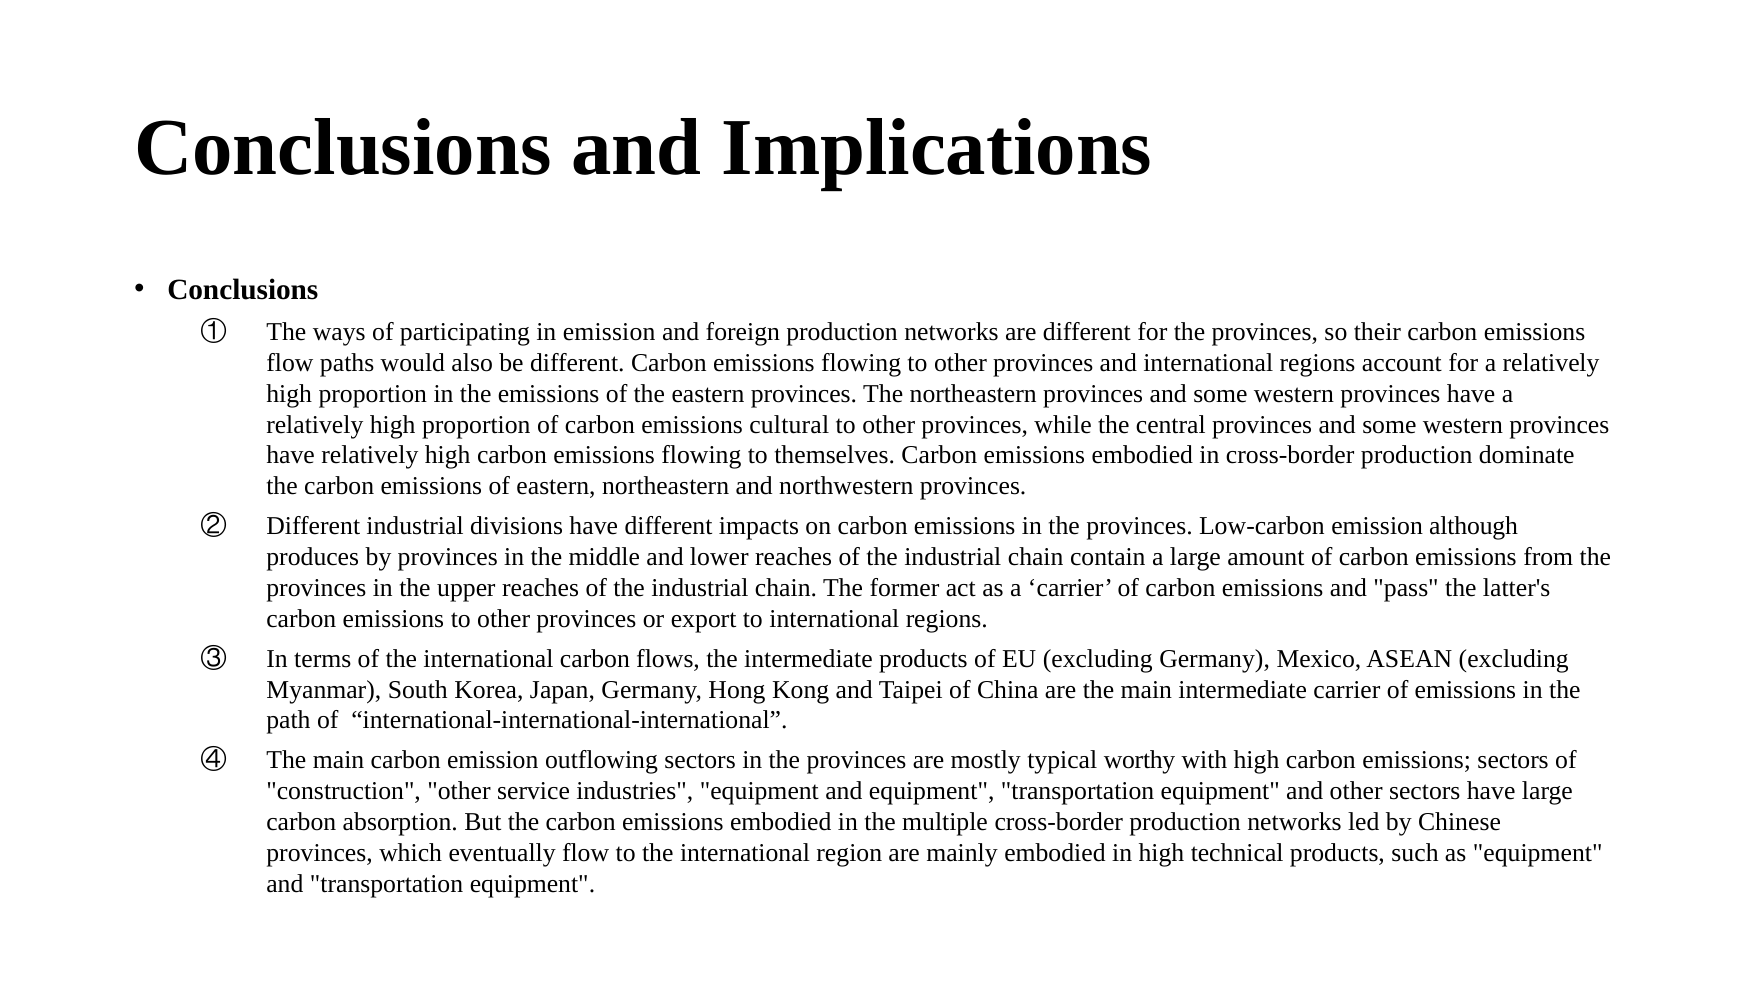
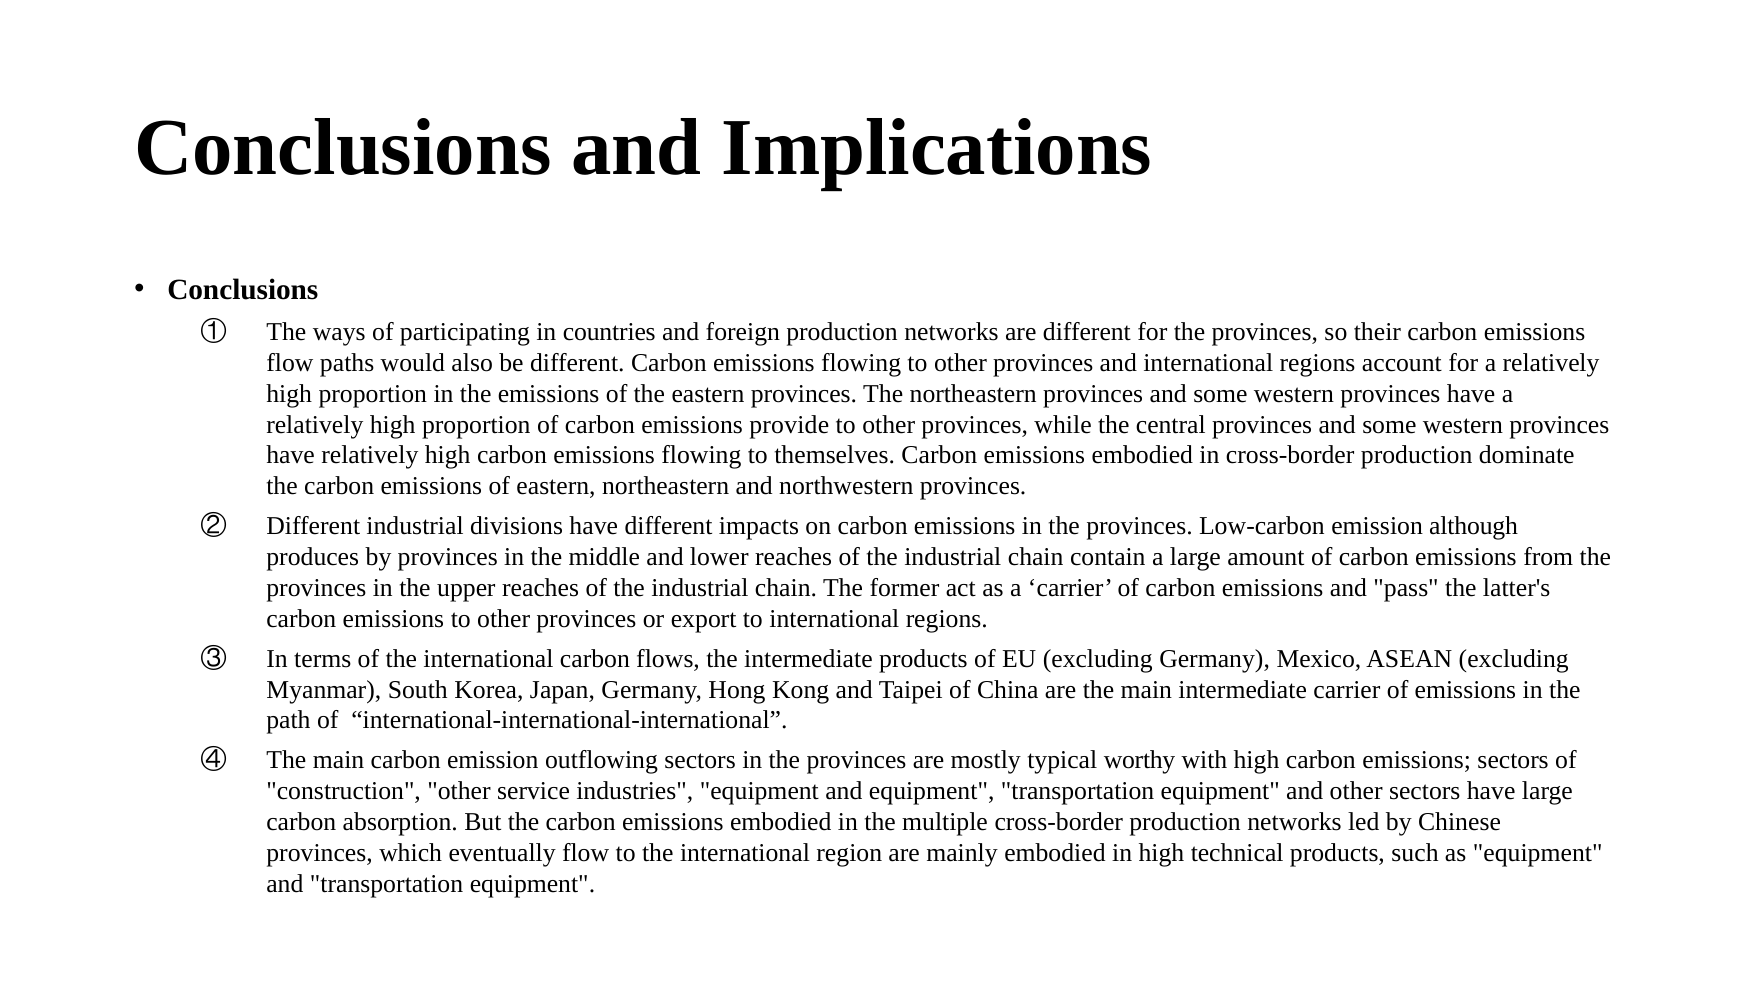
in emission: emission -> countries
cultural: cultural -> provide
